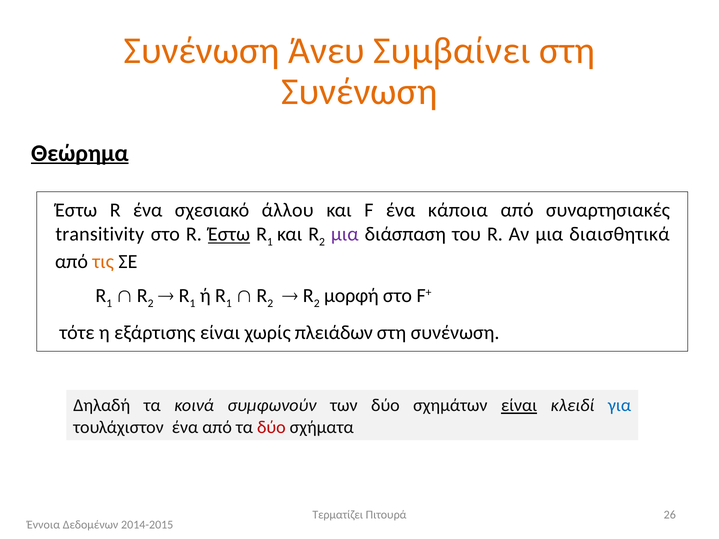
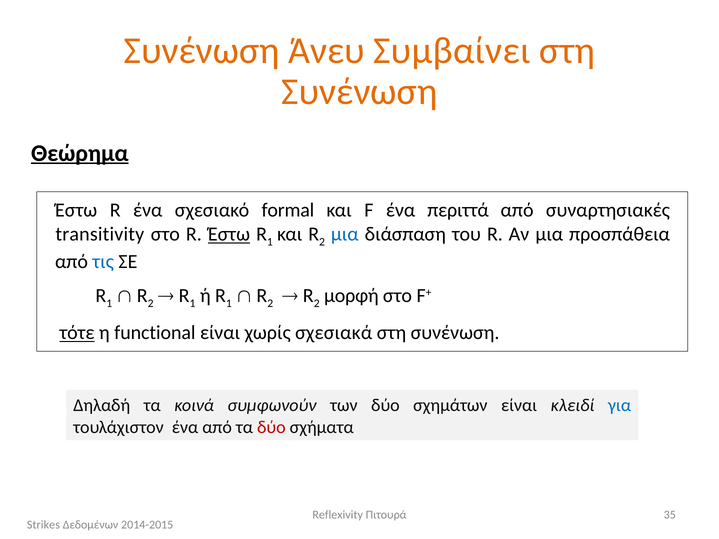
άλλου: άλλου -> formal
κάποια: κάποια -> περιττά
μια at (345, 234) colour: purple -> blue
διαισθητικά: διαισθητικά -> προσπάθεια
τις colour: orange -> blue
τότε underline: none -> present
εξάρτισης: εξάρτισης -> functional
πλειάδων: πλειάδων -> σχεσιακά
είναι at (519, 406) underline: present -> none
Τερματίζει: Τερματίζει -> Reflexivity
26: 26 -> 35
Έννοια: Έννοια -> Strikes
